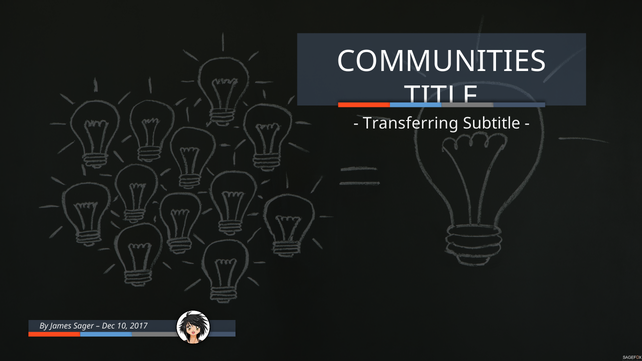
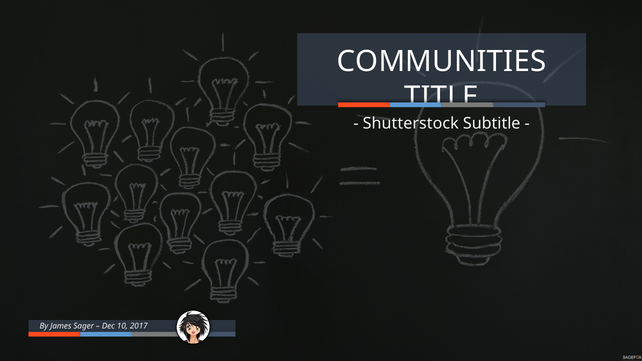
Transferring: Transferring -> Shutterstock
